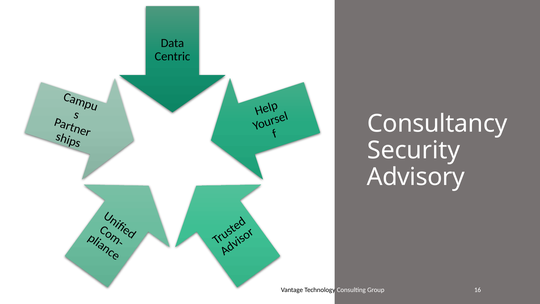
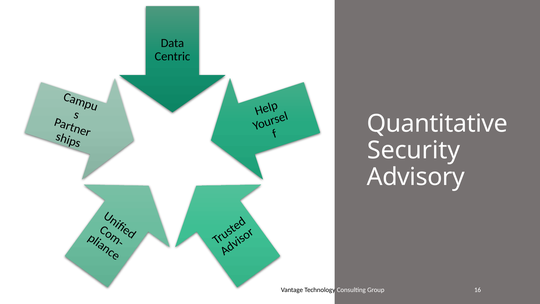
Consultancy: Consultancy -> Quantitative
